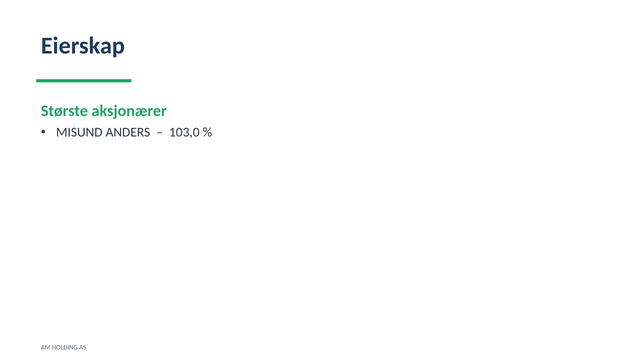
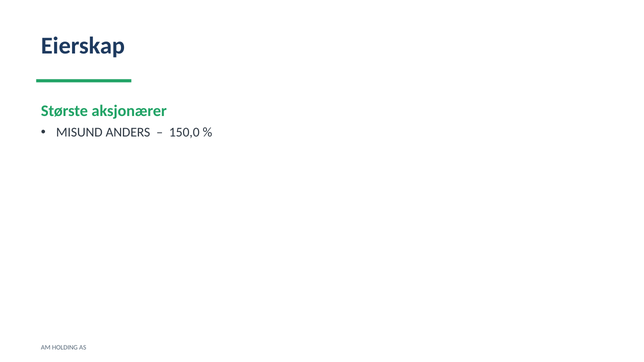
103,0: 103,0 -> 150,0
